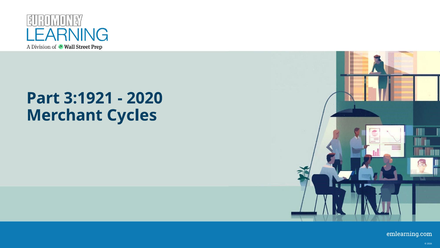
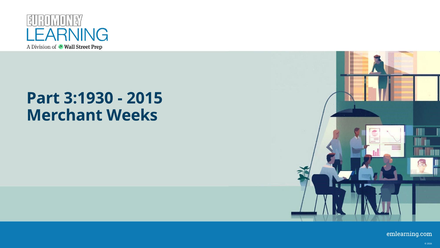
3:1921: 3:1921 -> 3:1930
2020: 2020 -> 2015
Cycles: Cycles -> Weeks
